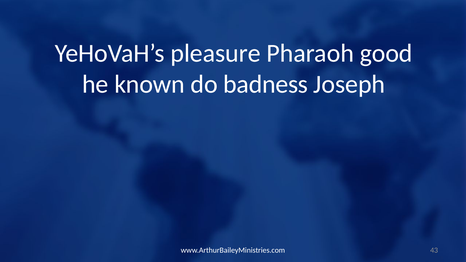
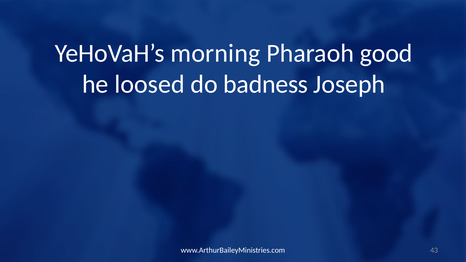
pleasure: pleasure -> morning
known: known -> loosed
